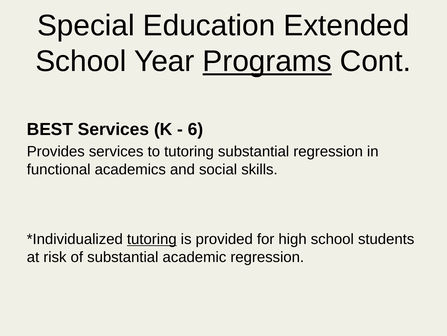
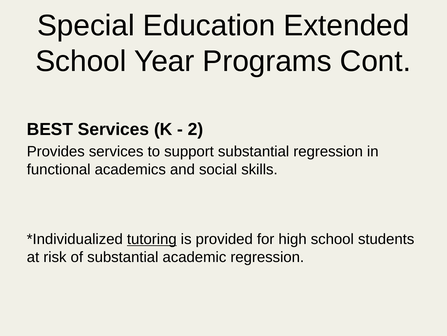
Programs underline: present -> none
6: 6 -> 2
to tutoring: tutoring -> support
